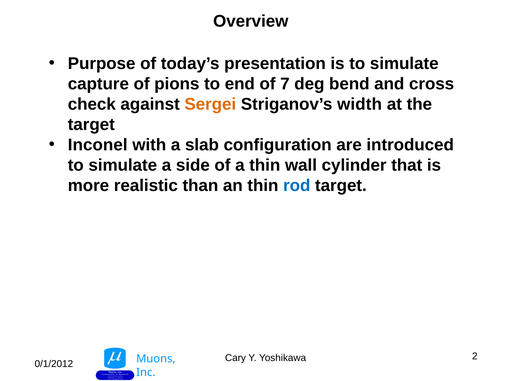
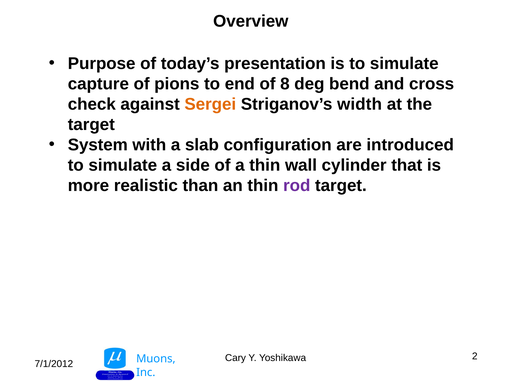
7: 7 -> 8
Inconel: Inconel -> System
rod colour: blue -> purple
0/1/2012: 0/1/2012 -> 7/1/2012
